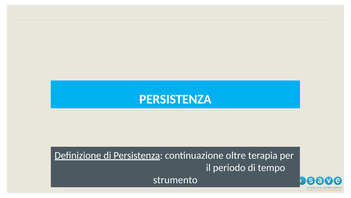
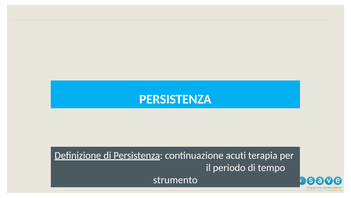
oltre: oltre -> acuti
